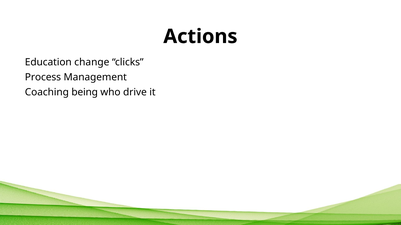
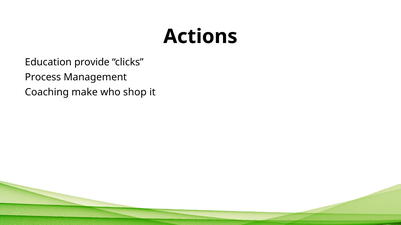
change: change -> provide
being: being -> make
drive: drive -> shop
